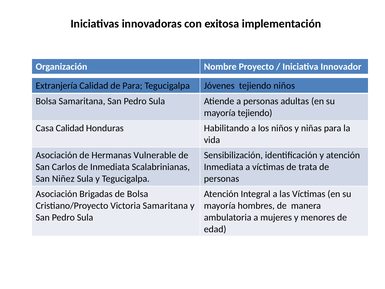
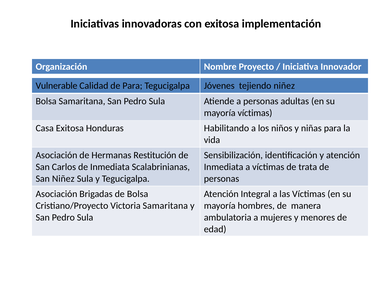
Extranjería: Extranjería -> Vulnerable
tejiendo niños: niños -> niñez
mayoría tejiendo: tejiendo -> víctimas
Casa Calidad: Calidad -> Exitosa
Vulnerable: Vulnerable -> Restitución
